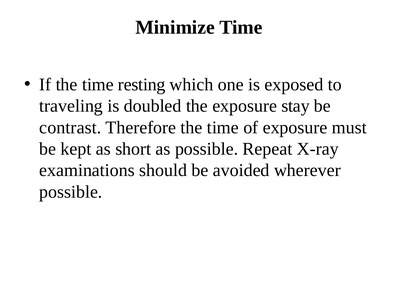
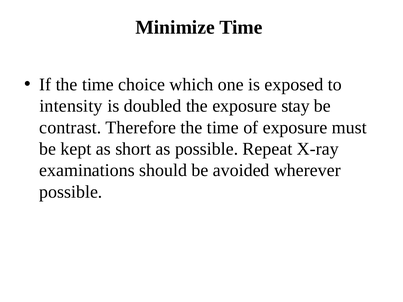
resting: resting -> choice
traveling: traveling -> intensity
